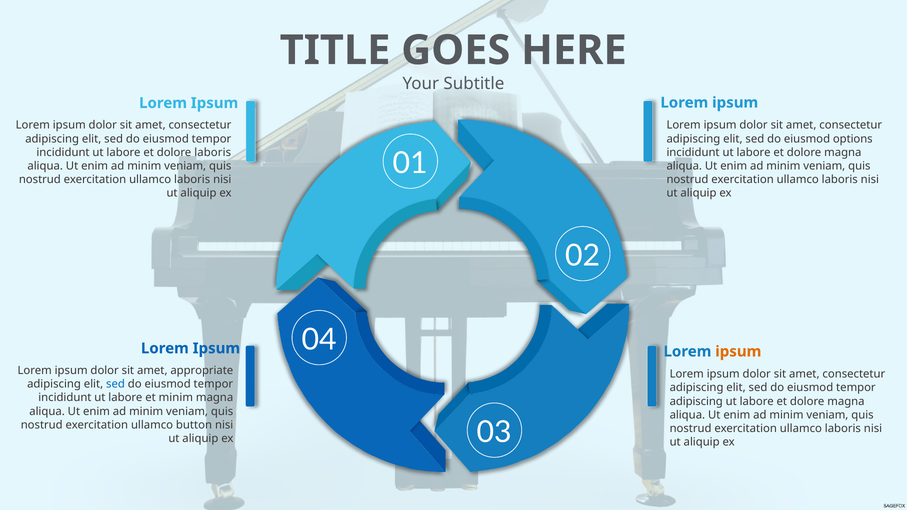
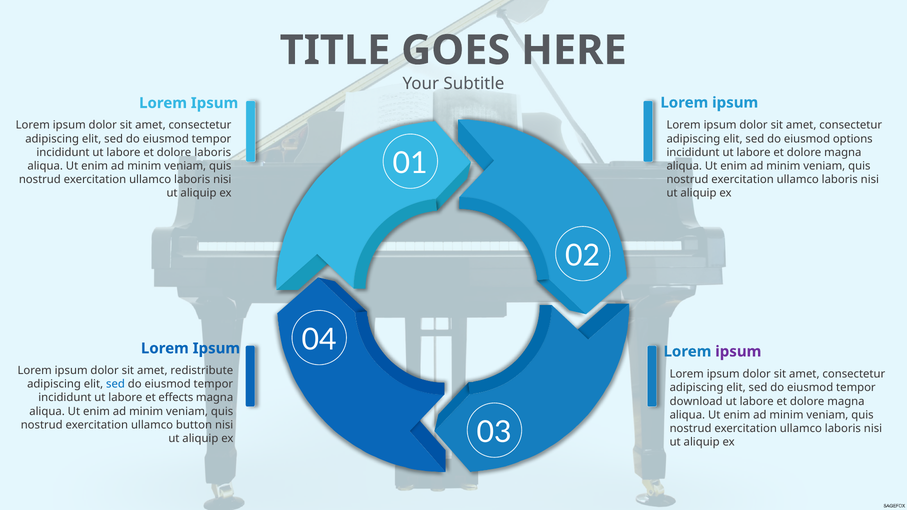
ipsum at (738, 352) colour: orange -> purple
appropriate: appropriate -> redistribute
et minim: minim -> effects
adipiscing at (696, 401): adipiscing -> download
